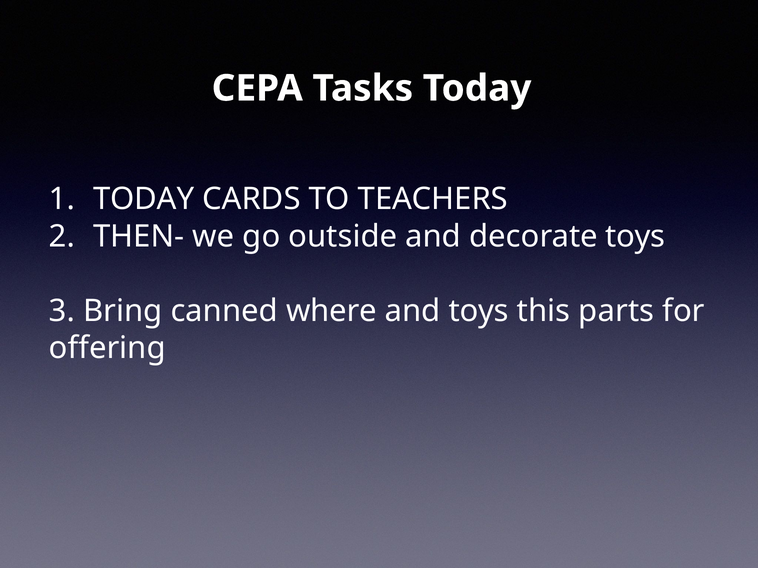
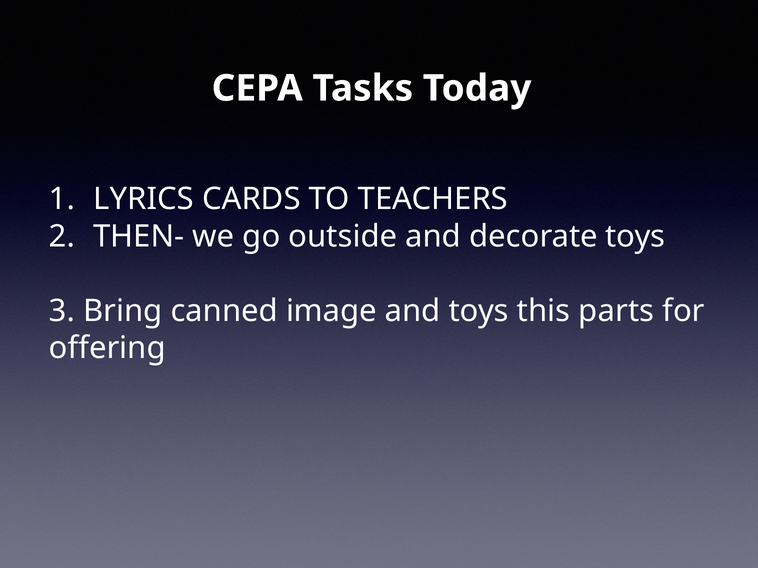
TODAY at (144, 199): TODAY -> LYRICS
where: where -> image
